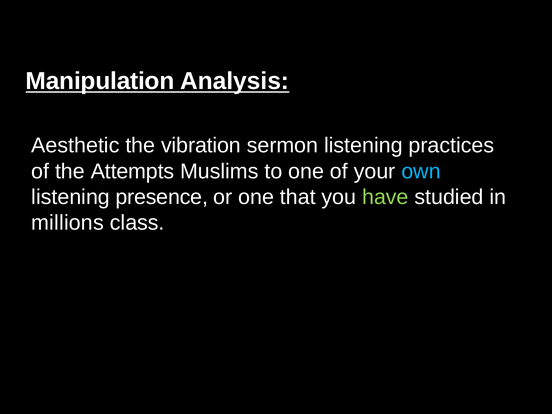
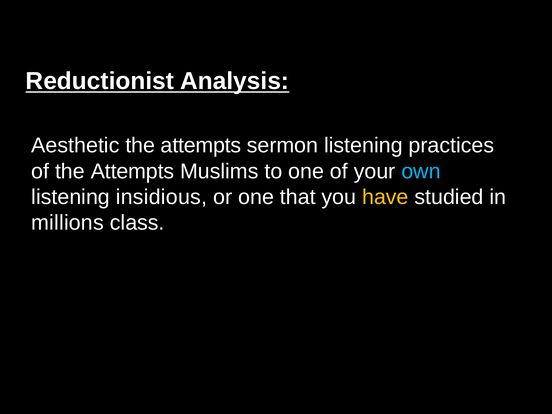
Manipulation: Manipulation -> Reductionist
vibration at (201, 146): vibration -> attempts
presence: presence -> insidious
have colour: light green -> yellow
